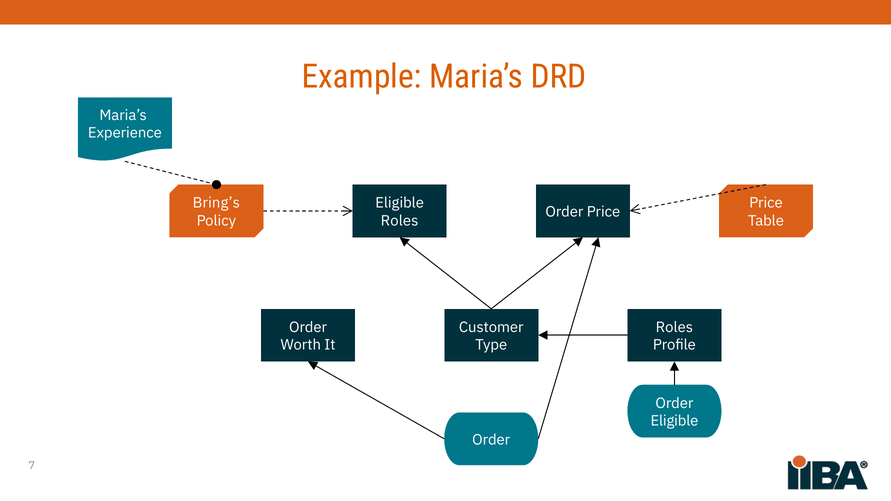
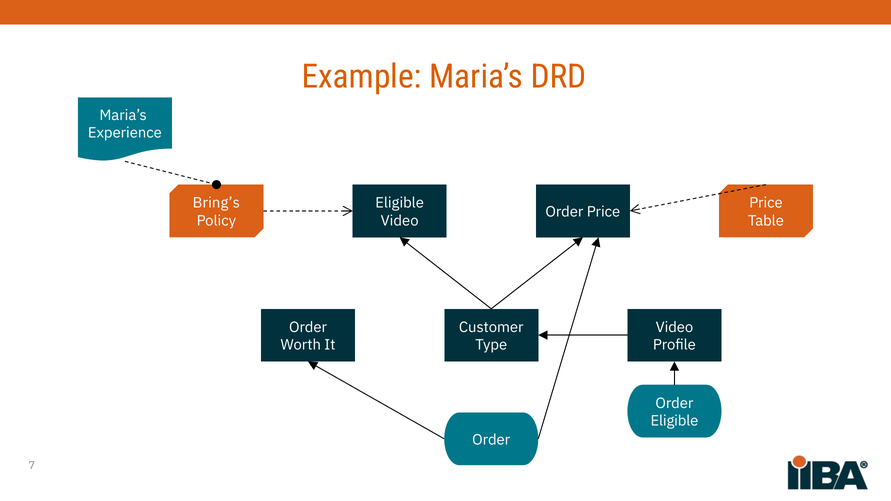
Roles at (400, 221): Roles -> Video
Roles at (674, 327): Roles -> Video
